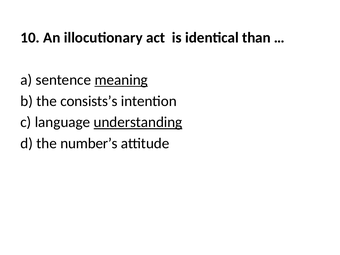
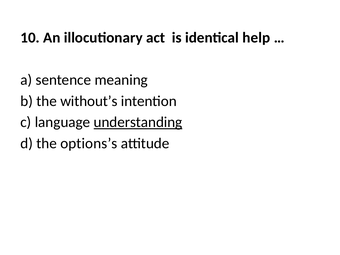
than: than -> help
meaning underline: present -> none
consists’s: consists’s -> without’s
number’s: number’s -> options’s
